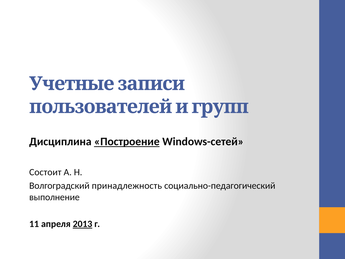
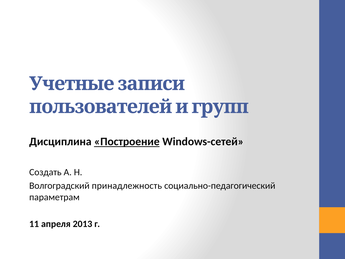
Состоит: Состоит -> Создать
выполнение: выполнение -> параметрам
2013 underline: present -> none
